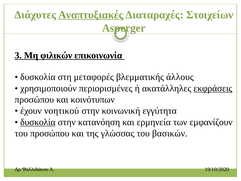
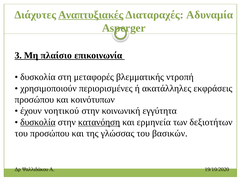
Στοιχείων: Στοιχείων -> Αδυναμία
φιλικών: φιλικών -> πλαίσιο
άλλους: άλλους -> ντροπή
εκφράσεις underline: present -> none
κατανόηση underline: none -> present
εμφανίζουν: εμφανίζουν -> δεξιοτήτων
